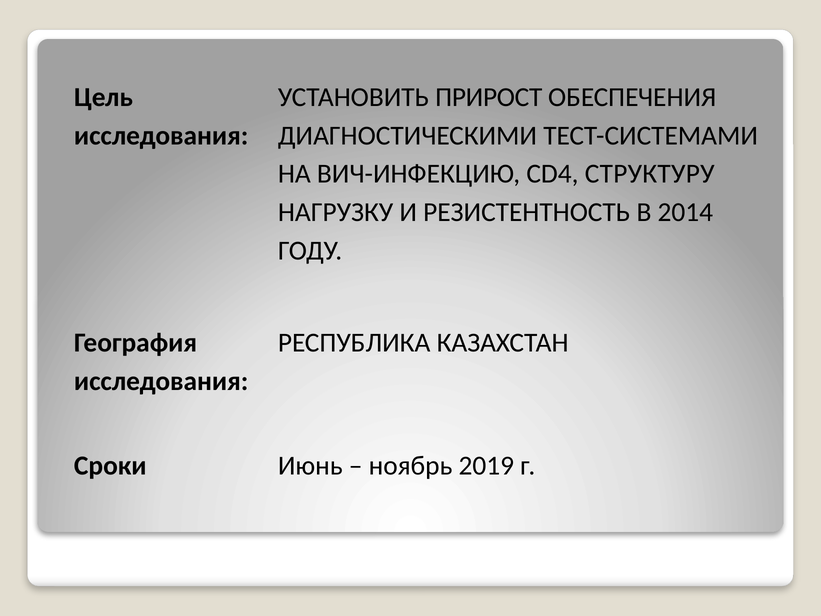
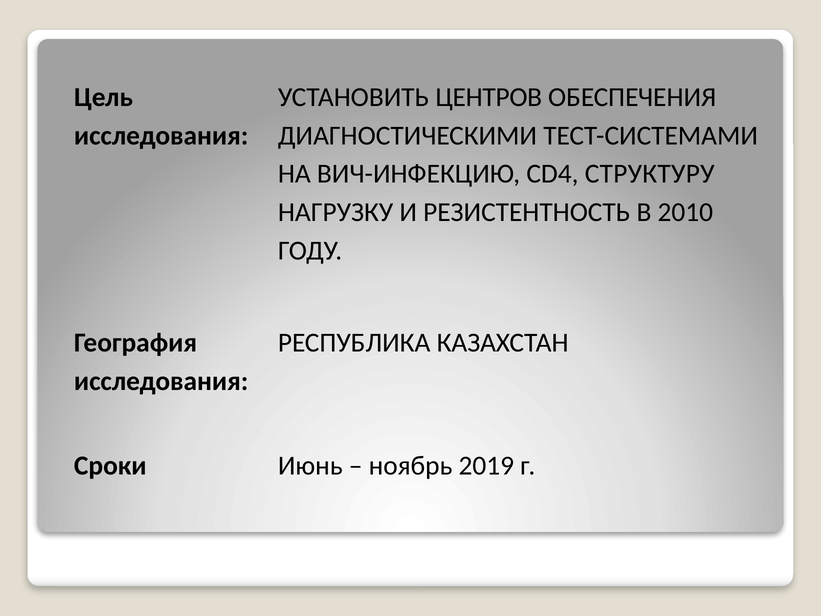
ПРИРОСТ: ПРИРОСТ -> ЦЕНТРОВ
2014: 2014 -> 2010
